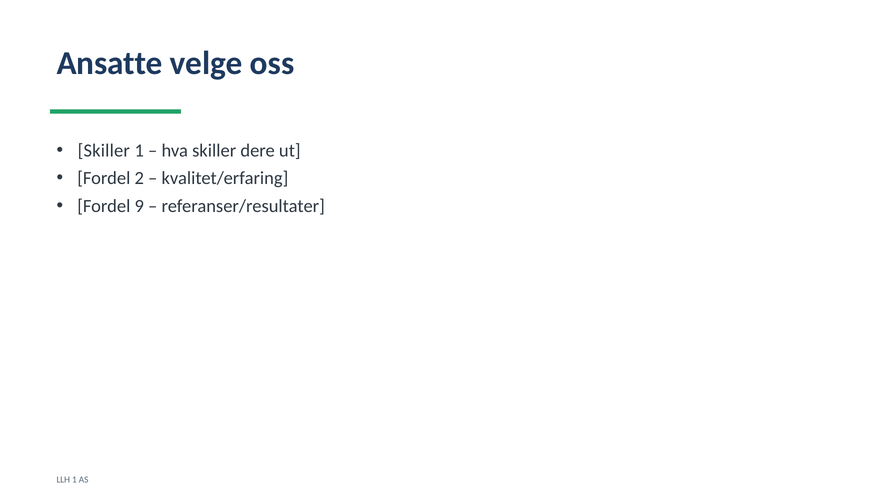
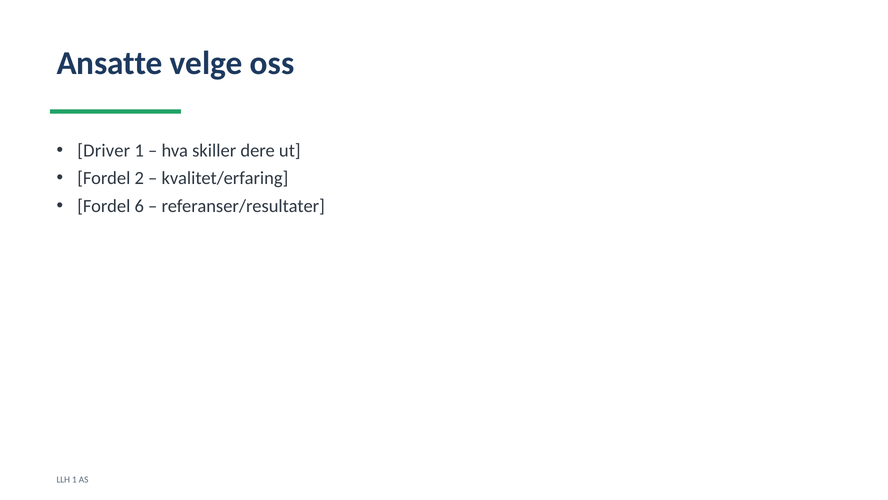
Skiller at (104, 150): Skiller -> Driver
9: 9 -> 6
